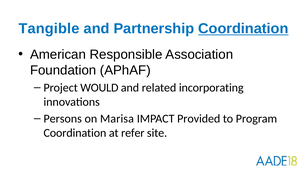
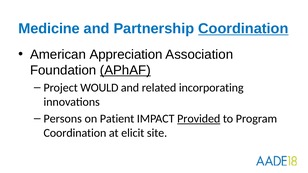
Tangible: Tangible -> Medicine
Responsible: Responsible -> Appreciation
APhAF underline: none -> present
Marisa: Marisa -> Patient
Provided underline: none -> present
refer: refer -> elicit
